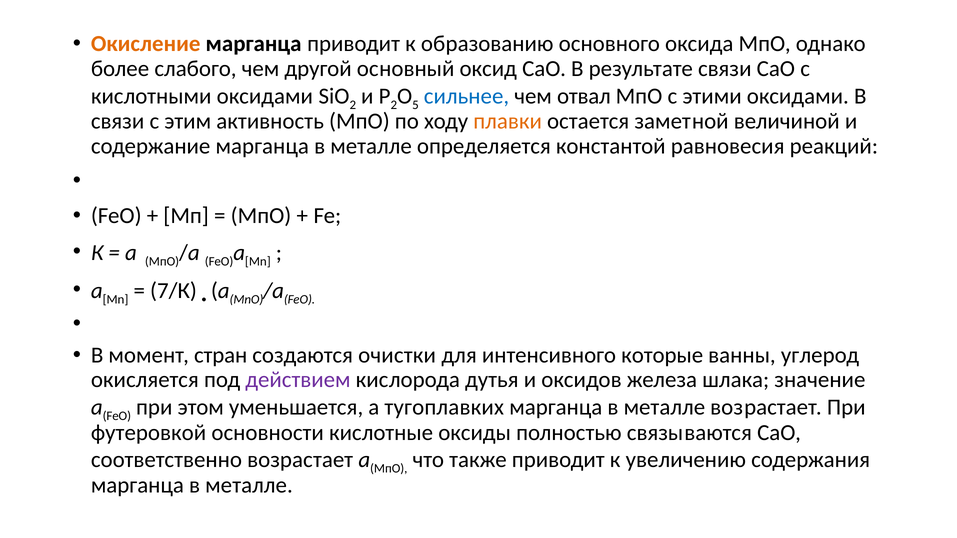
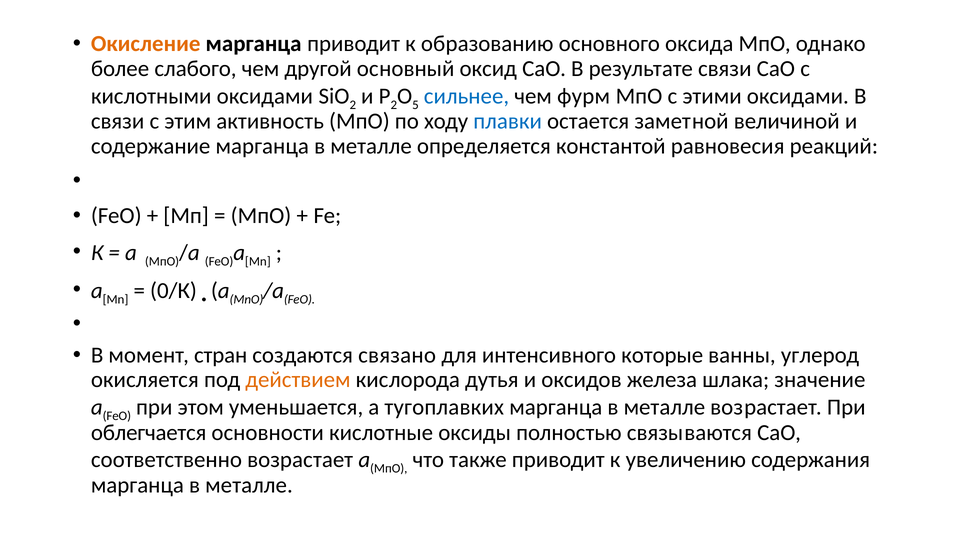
отвал: отвал -> фурм
плавки colour: orange -> blue
7/К: 7/К -> 0/К
очистки: очистки -> связано
действием colour: purple -> orange
футеровкой: футеровкой -> облегчается
